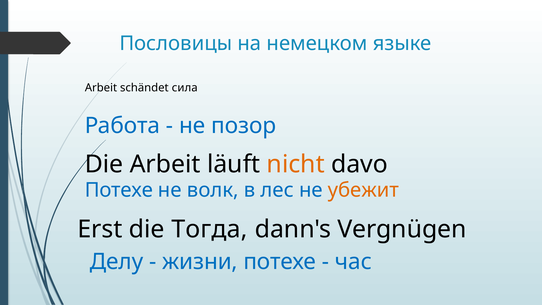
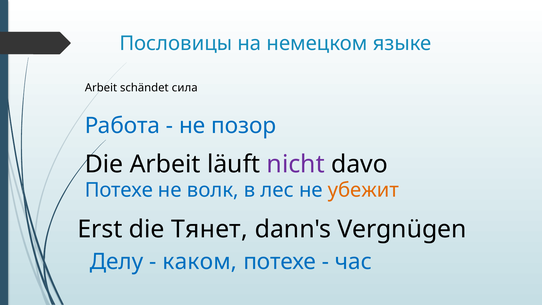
nicht colour: orange -> purple
Тогда: Тогда -> Тянет
жизни: жизни -> каком
